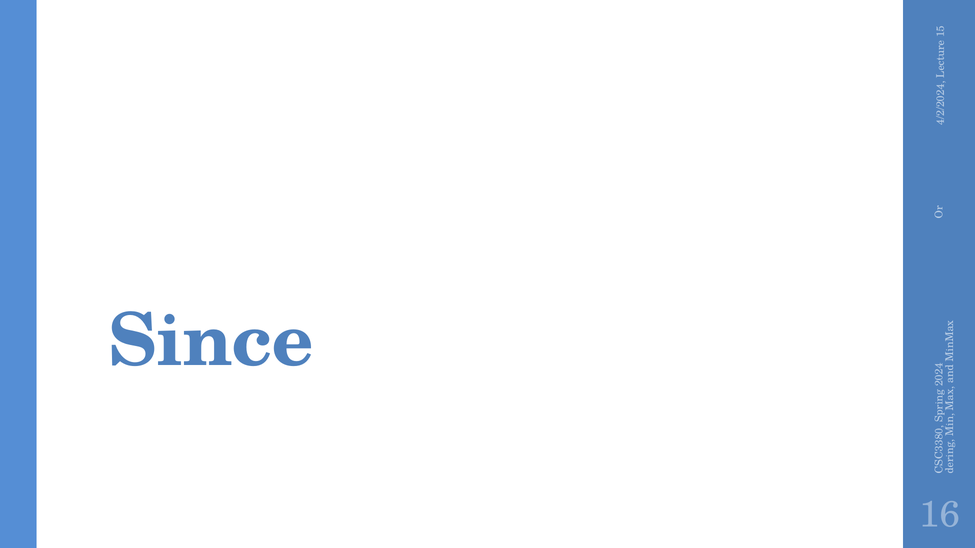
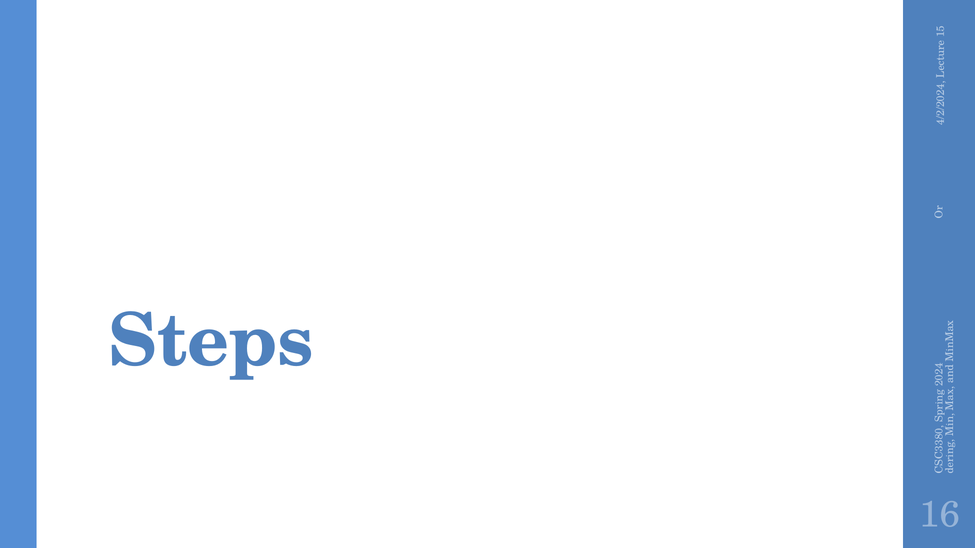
Since: Since -> Steps
